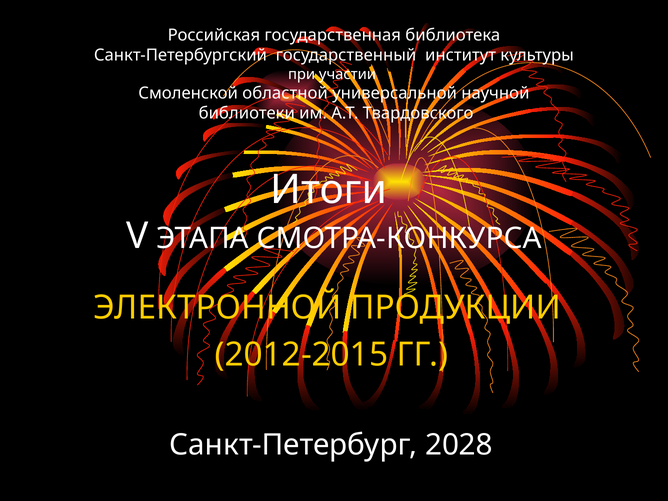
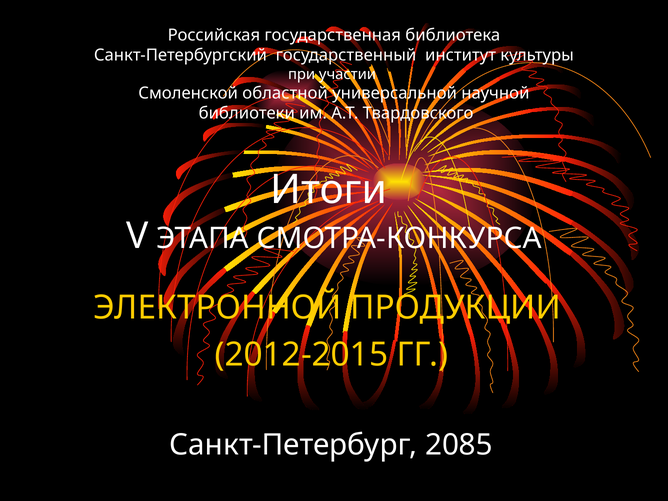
2028: 2028 -> 2085
